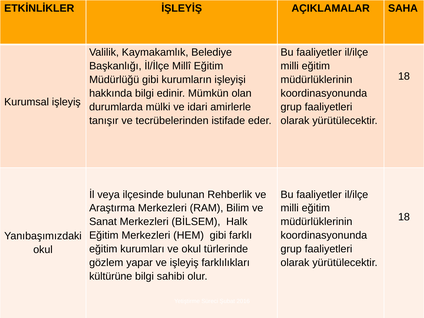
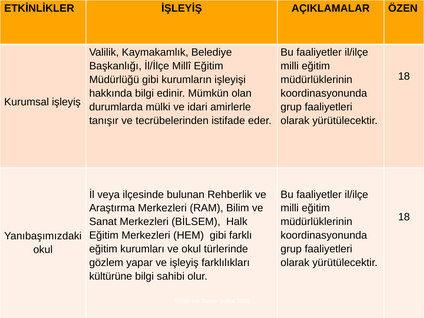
SAHA: SAHA -> ÖZEN
